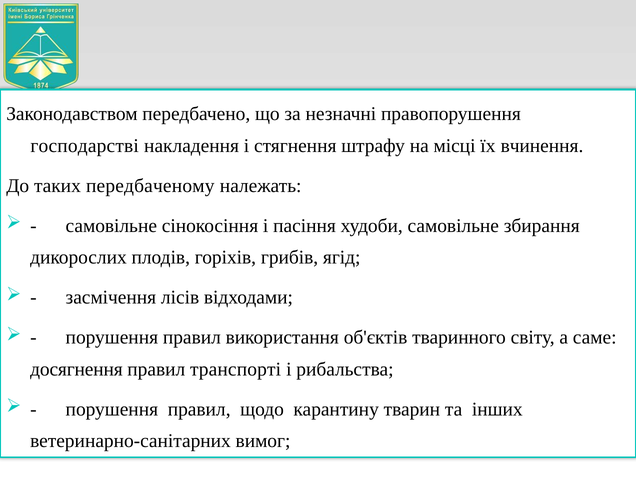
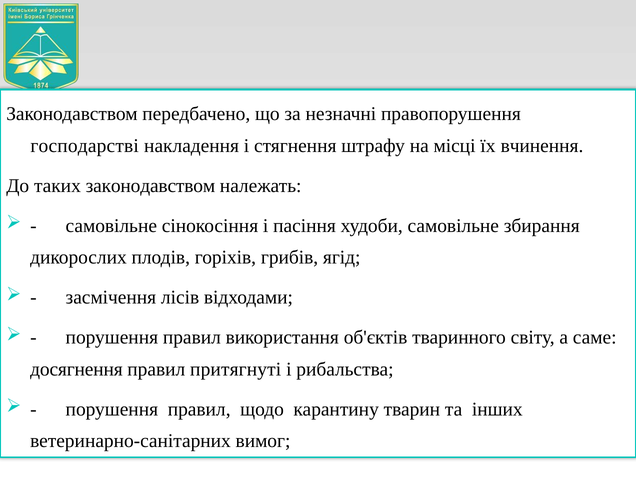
таких передбаченому: передбаченому -> законодавством
транспорті: транспорті -> притягнуті
